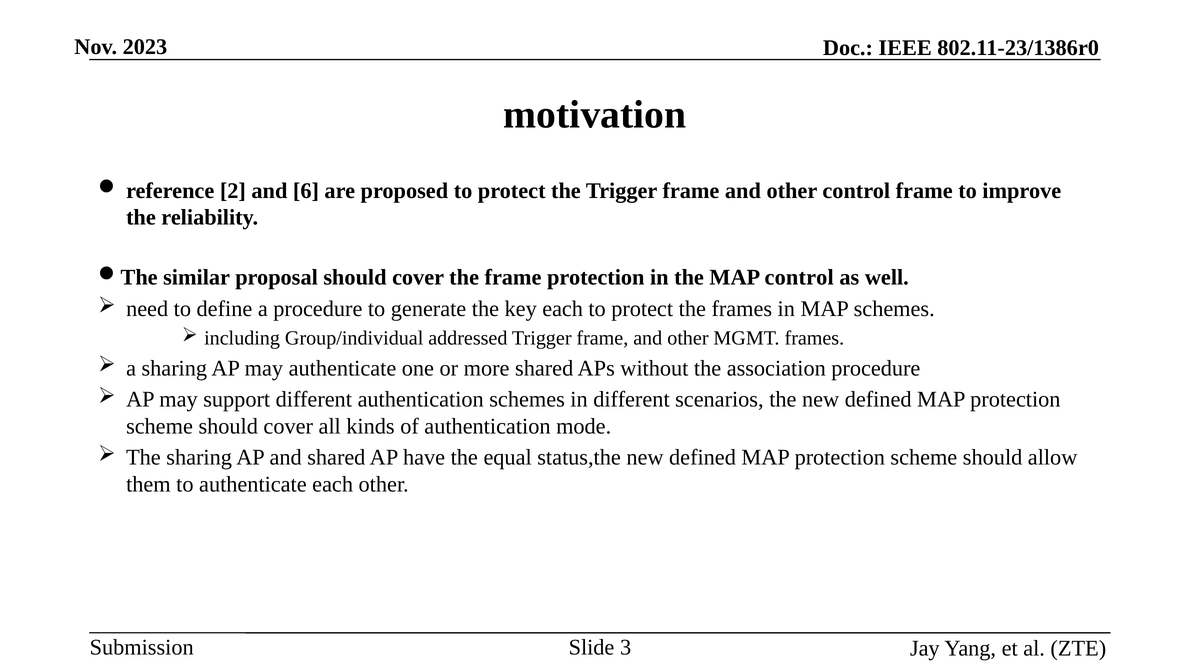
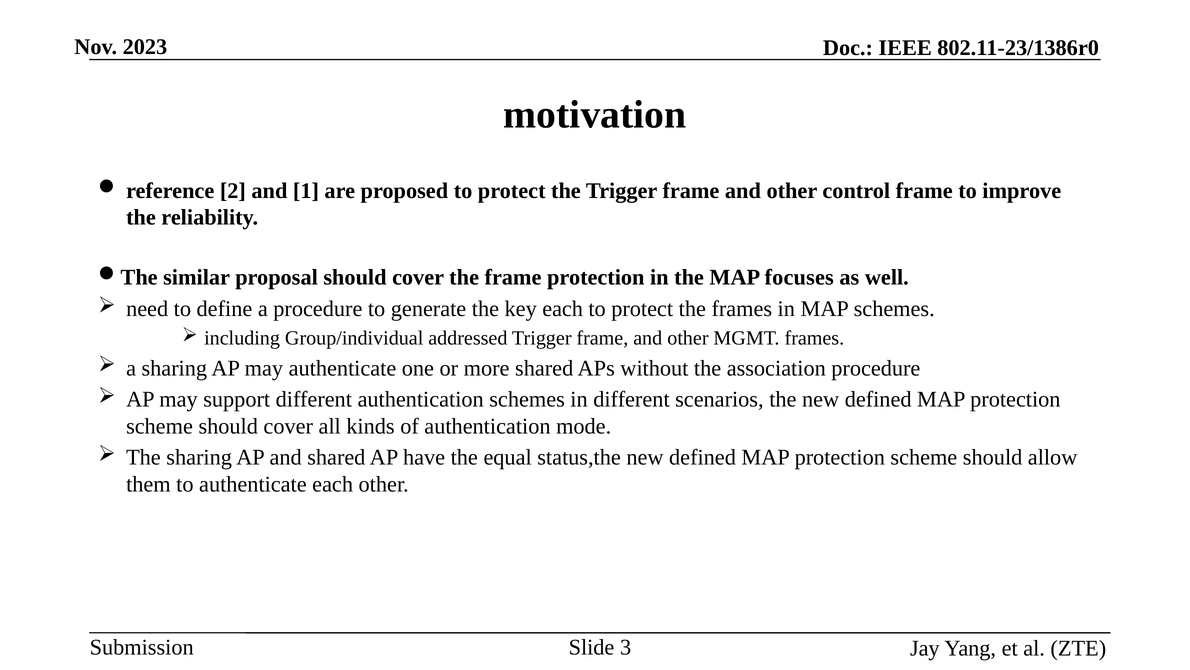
6: 6 -> 1
MAP control: control -> focuses
